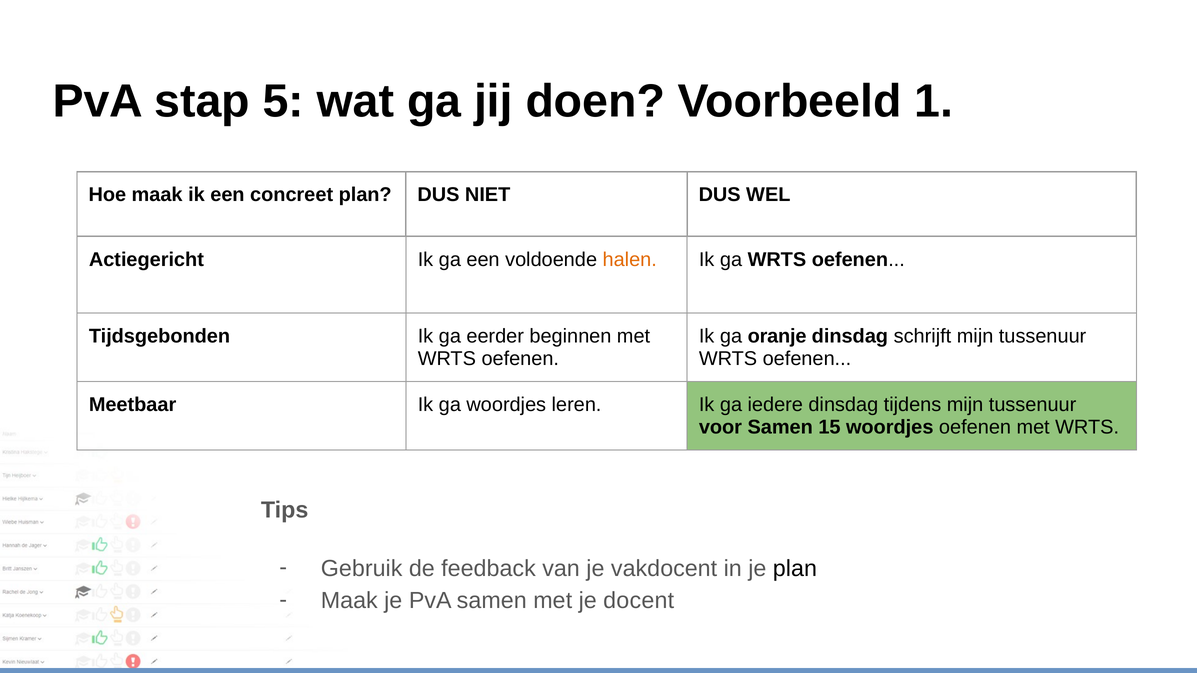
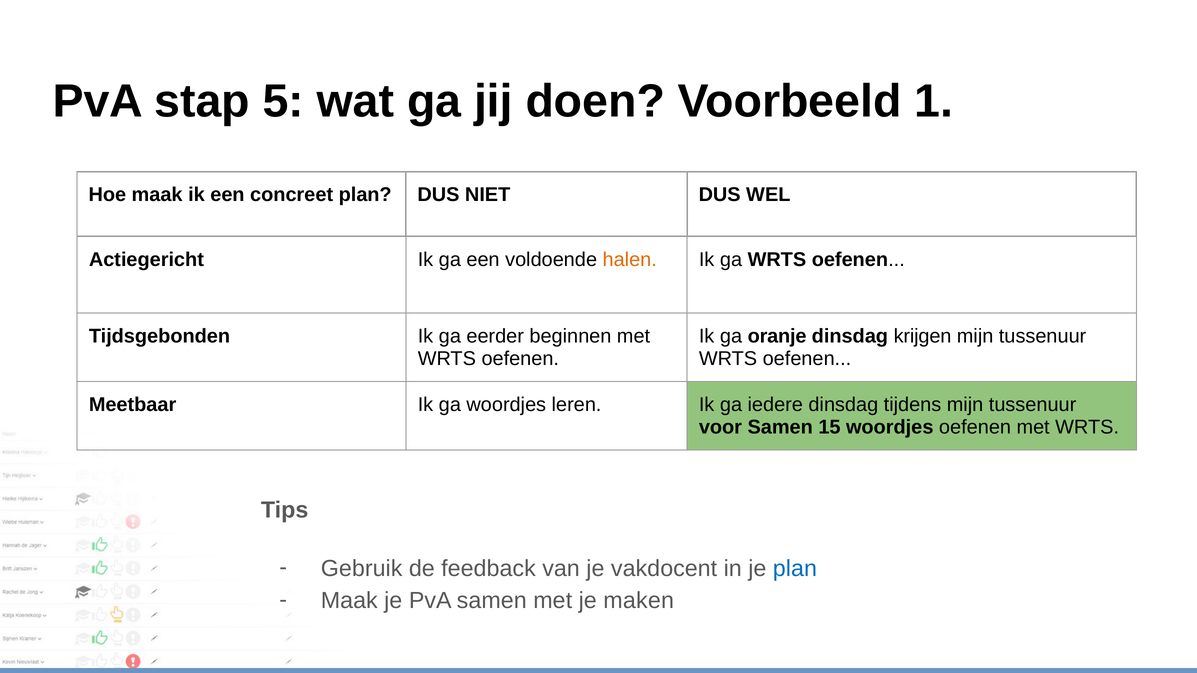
schrijft: schrijft -> krijgen
plan at (795, 569) colour: black -> blue
docent: docent -> maken
